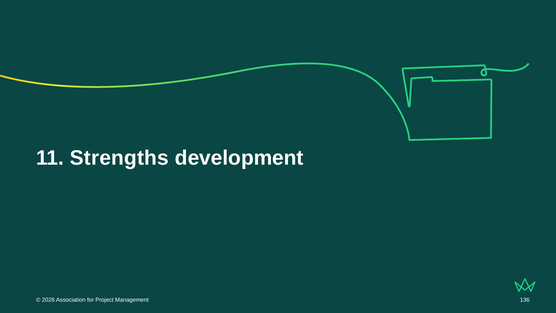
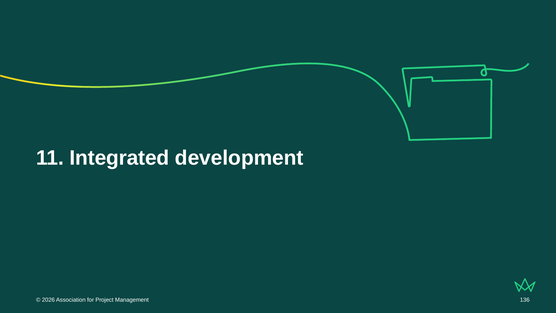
Strengths: Strengths -> Integrated
